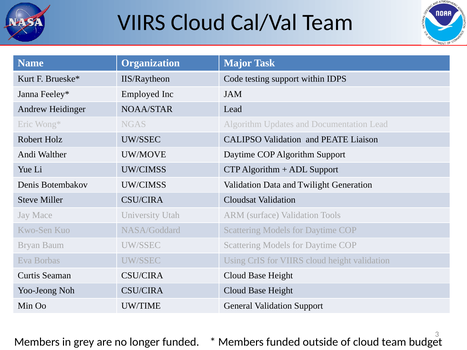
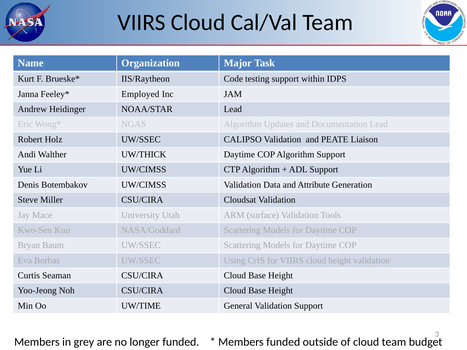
UW/MOVE: UW/MOVE -> UW/THICK
Twilight: Twilight -> Attribute
